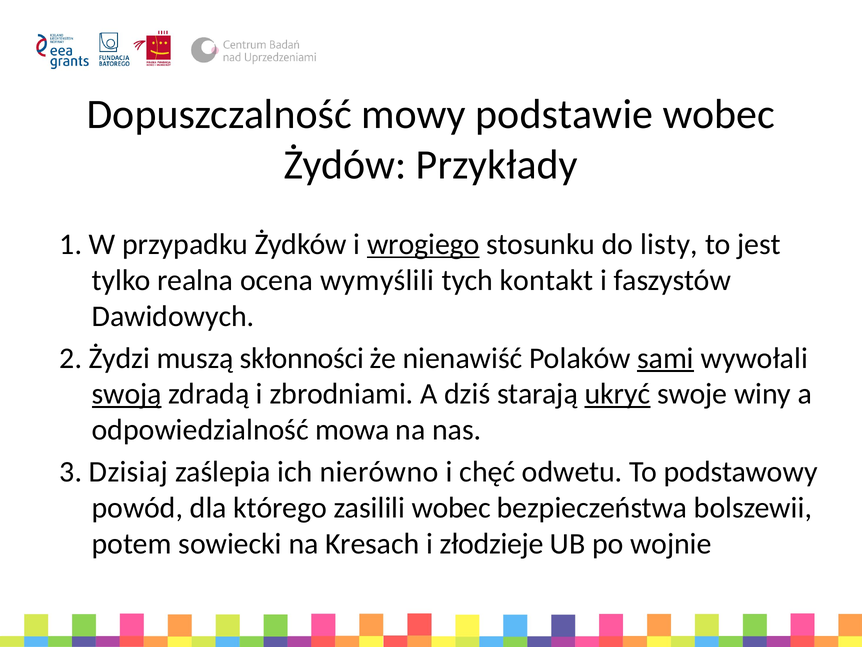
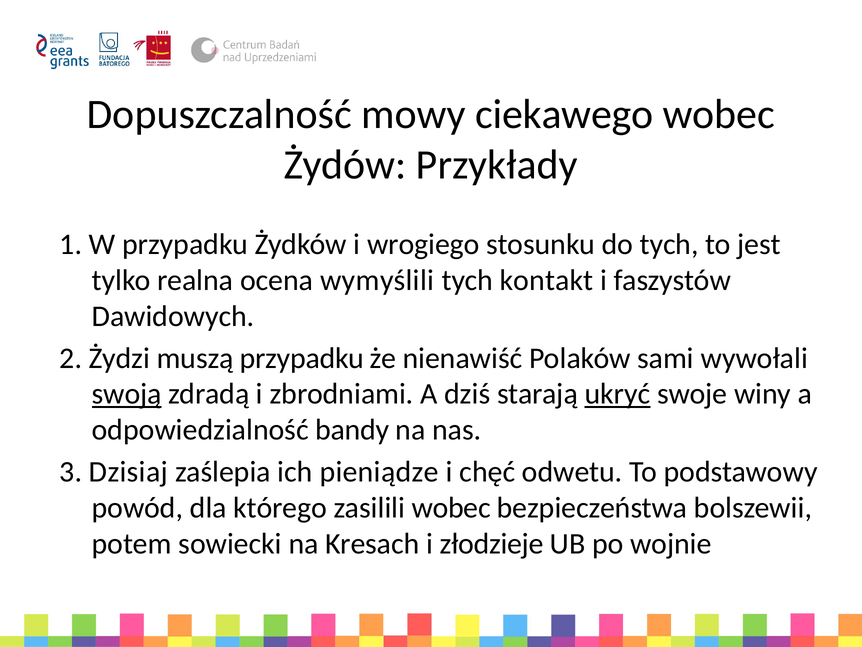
podstawie: podstawie -> ciekawego
wrogiego underline: present -> none
do listy: listy -> tych
muszą skłonności: skłonności -> przypadku
sami underline: present -> none
mowa: mowa -> bandy
nierówno: nierówno -> pieniądze
